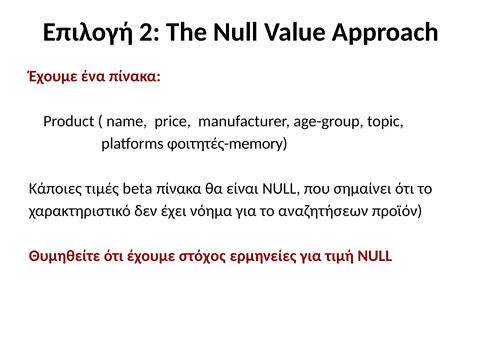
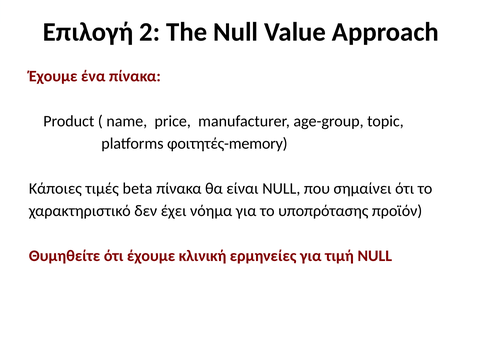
αναζητήσεων: αναζητήσεων -> υποπρότασης
στόχος: στόχος -> κλινική
